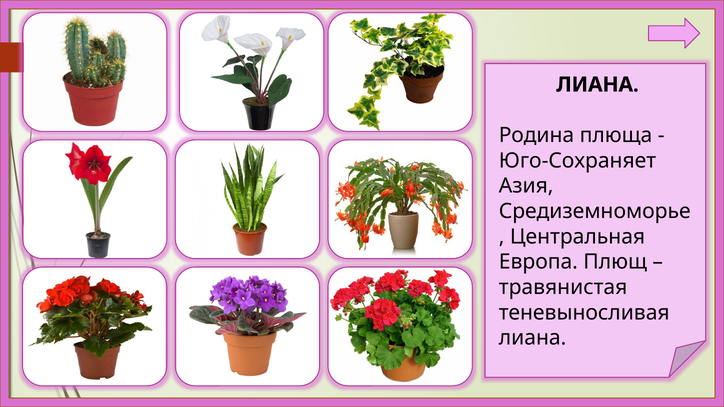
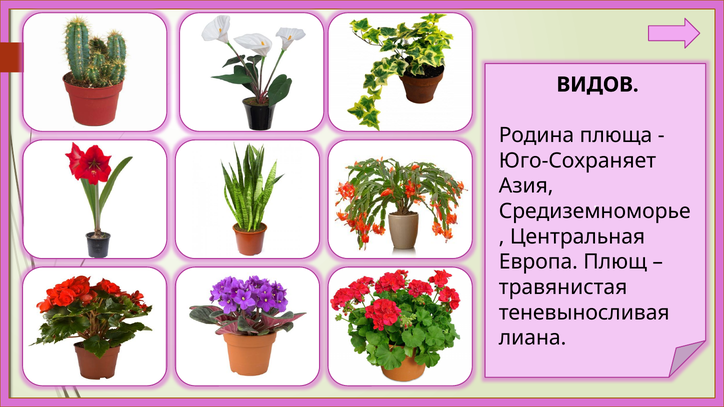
ЛИАНА at (598, 85): ЛИАНА -> ВИДОВ
